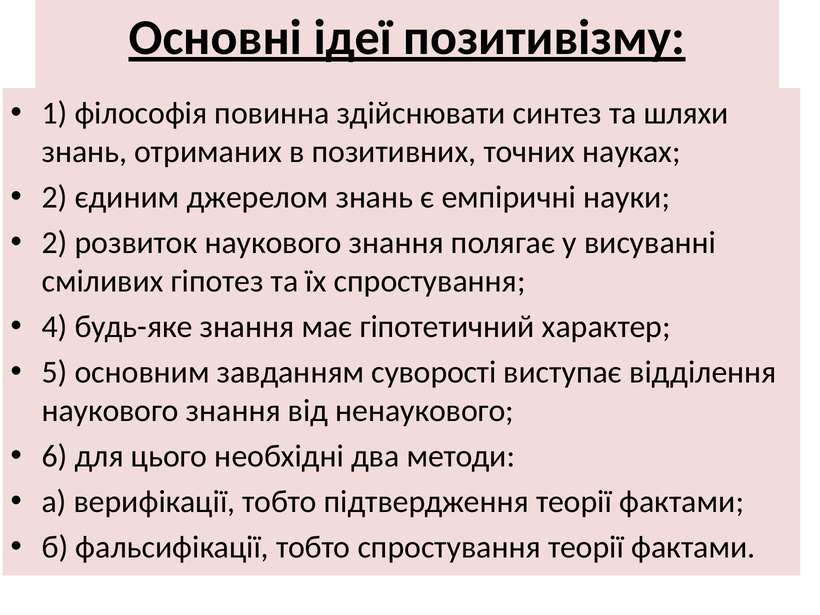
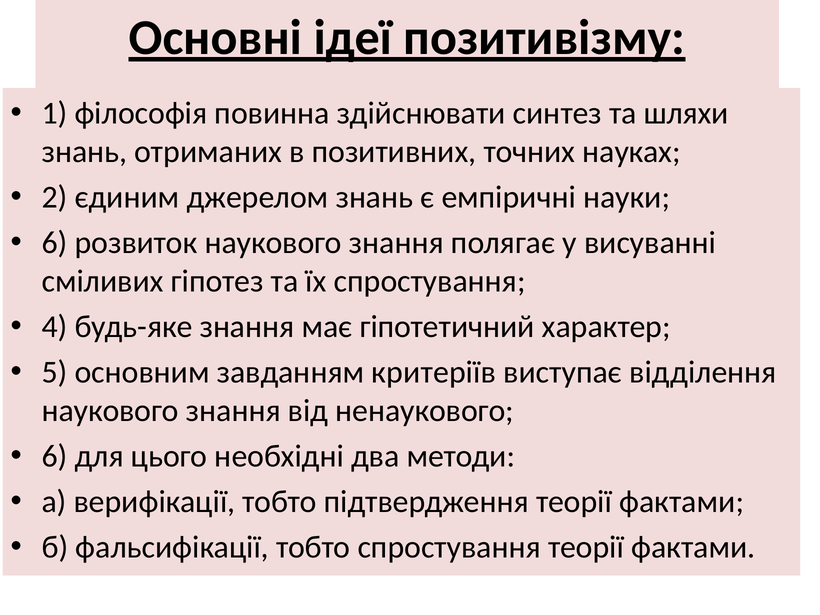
2 at (55, 243): 2 -> 6
суворості: суворості -> критеріїв
